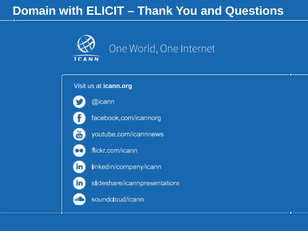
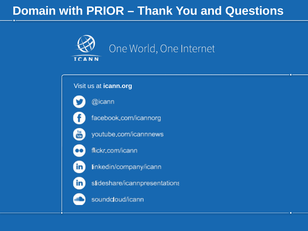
ELICIT: ELICIT -> PRIOR
